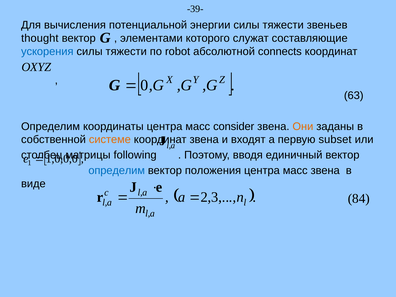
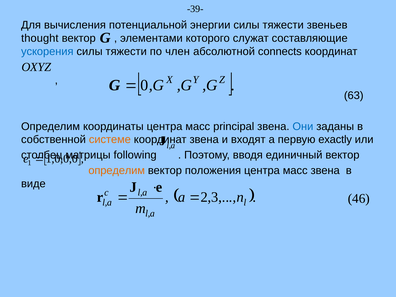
robot: robot -> член
consider: consider -> principal
Они colour: orange -> blue
subset: subset -> exactly
определим at (117, 170) colour: blue -> orange
84: 84 -> 46
